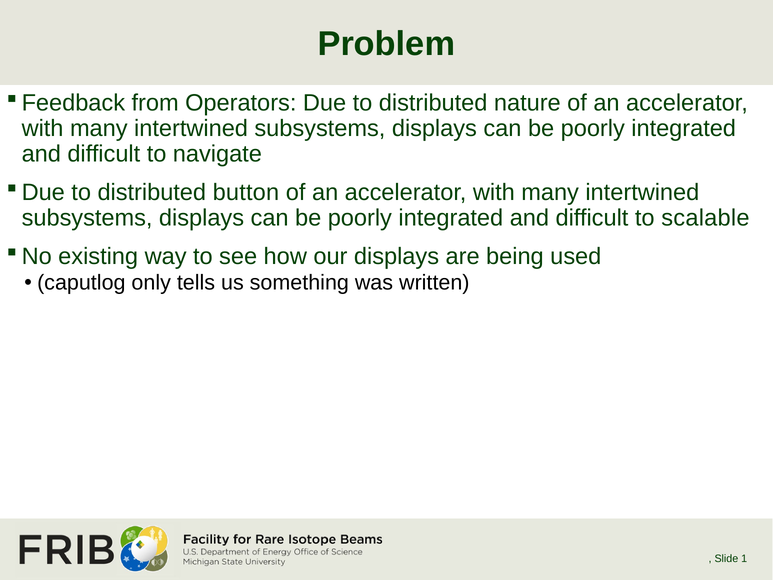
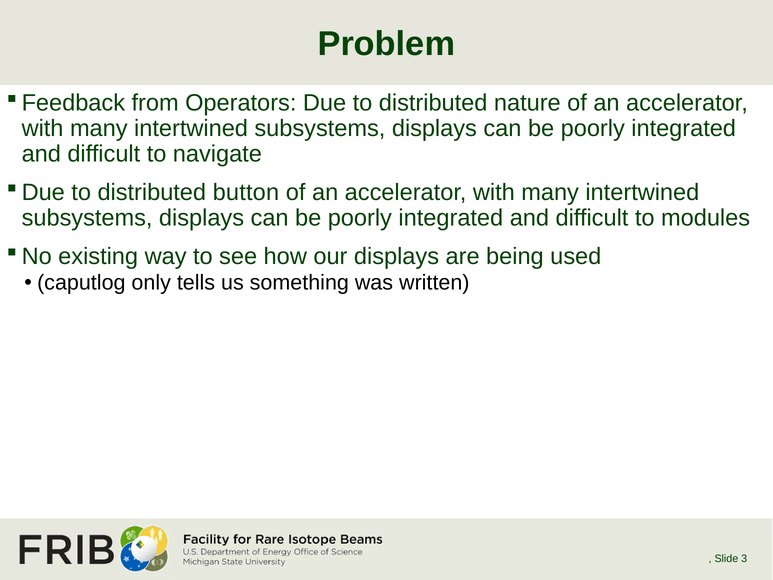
scalable: scalable -> modules
1: 1 -> 3
